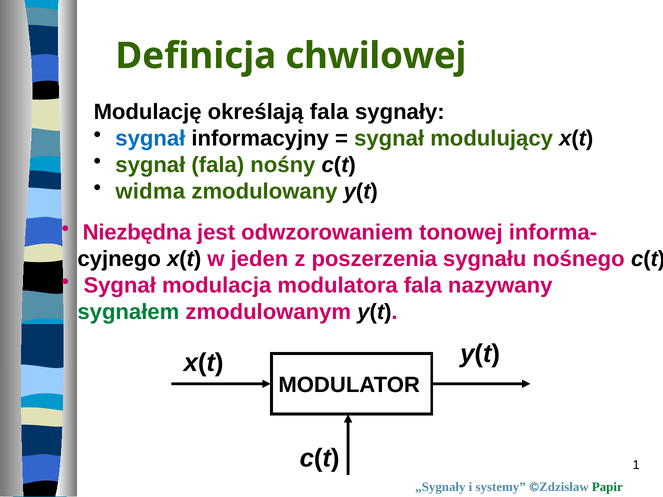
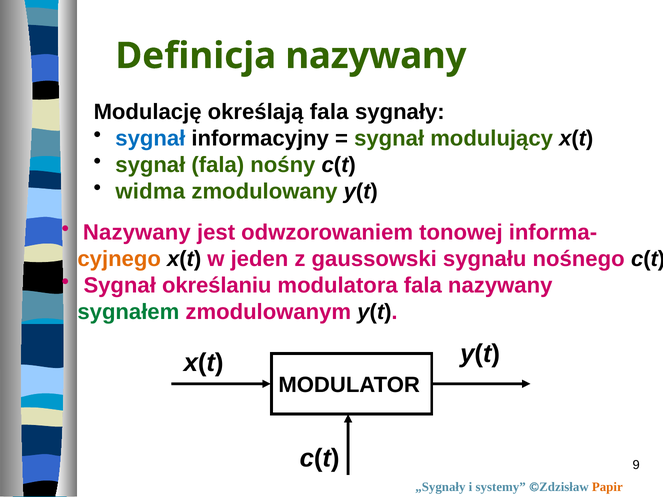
Definicja chwilowej: chwilowej -> nazywany
Niezbędna at (137, 233): Niezbędna -> Nazywany
cyjnego colour: black -> orange
poszerzenia: poszerzenia -> gaussowski
modulacja: modulacja -> określaniu
1: 1 -> 9
Papir colour: green -> orange
